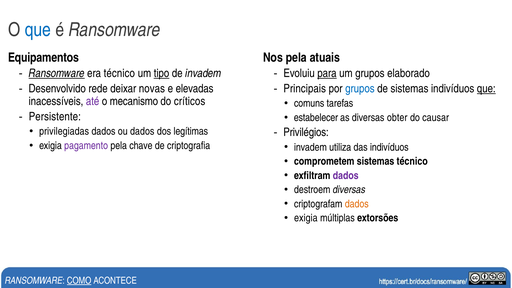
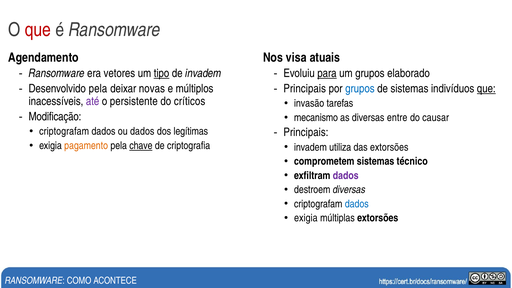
que at (38, 30) colour: blue -> red
Equipamentos: Equipamentos -> Agendamento
Nos pela: pela -> visa
Ransomware at (57, 73) underline: present -> none
era técnico: técnico -> vetores
Desenvolvido rede: rede -> pela
elevadas: elevadas -> múltiplos
mecanismo: mecanismo -> persistente
comuns: comuns -> invasão
estabelecer: estabelecer -> mecanismo
obter: obter -> entre
Persistente: Persistente -> Modificação
privilegiadas at (64, 131): privilegiadas -> criptografam
Privilégios at (306, 132): Privilégios -> Principais
pagamento colour: purple -> orange
chave underline: none -> present
das indivíduos: indivíduos -> extorsões
dados at (357, 204) colour: orange -> blue
COMO underline: present -> none
